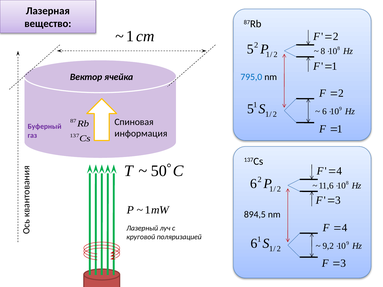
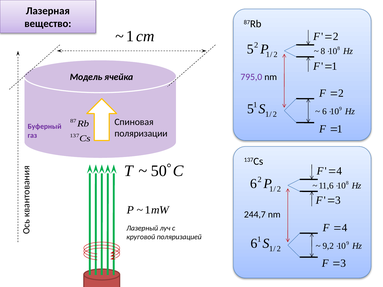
Вектор: Вектор -> Модель
795,0 colour: blue -> purple
информация: информация -> поляризации
894,5: 894,5 -> 244,7
